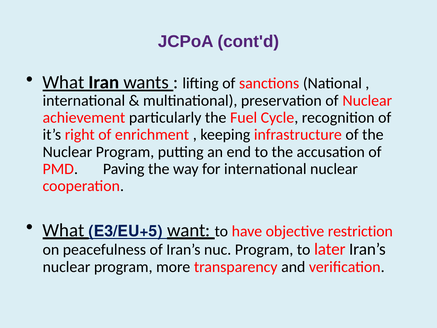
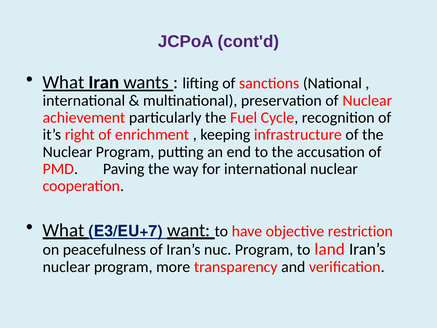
E3/EU+5: E3/EU+5 -> E3/EU+7
later: later -> land
